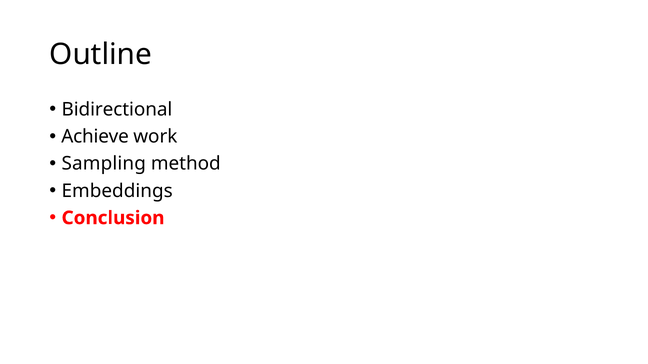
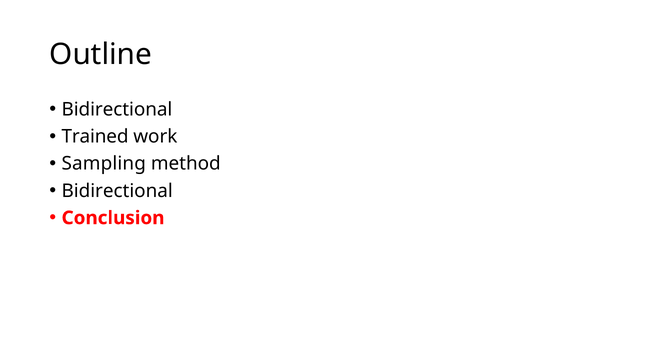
Achieve: Achieve -> Trained
Embeddings at (117, 191): Embeddings -> Bidirectional
